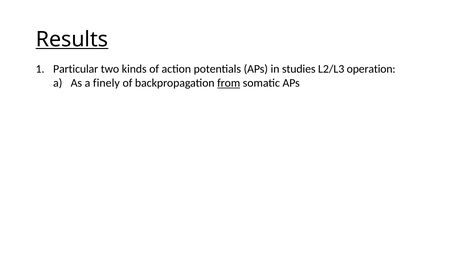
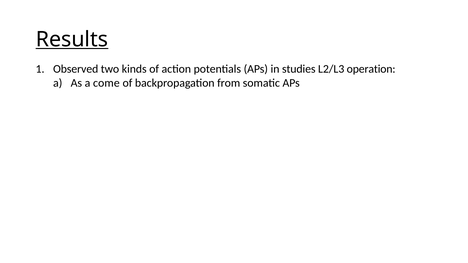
Particular: Particular -> Observed
finely: finely -> come
from underline: present -> none
